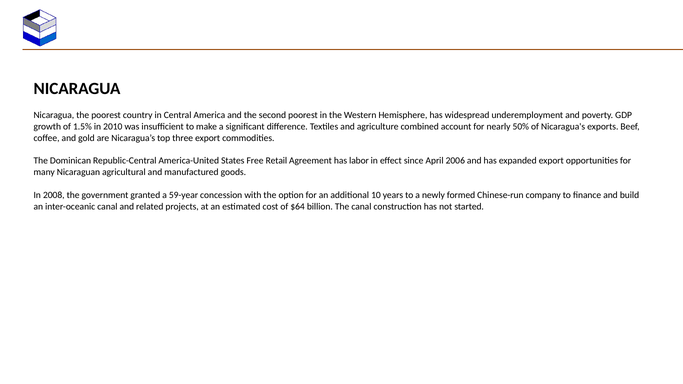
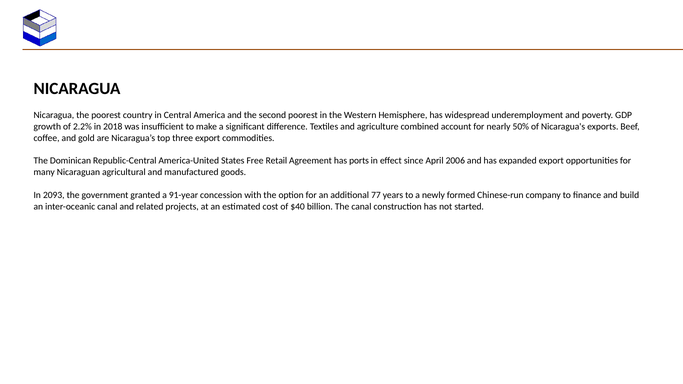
1.5%: 1.5% -> 2.2%
2010: 2010 -> 2018
labor: labor -> ports
2008: 2008 -> 2093
59-year: 59-year -> 91-year
10: 10 -> 77
$64: $64 -> $40
